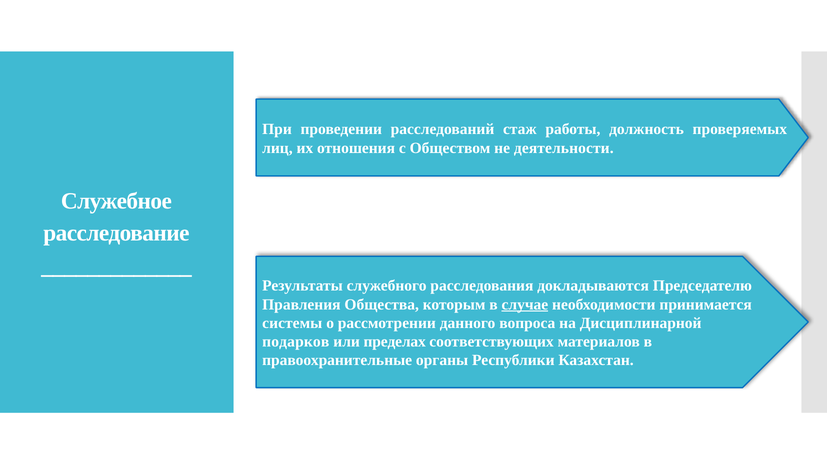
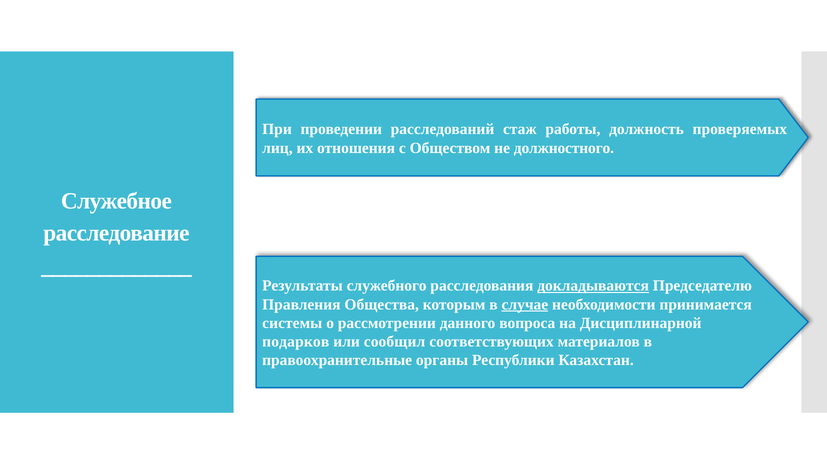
деятельности: деятельности -> должностного
докладываются underline: none -> present
пределах: пределах -> сообщил
